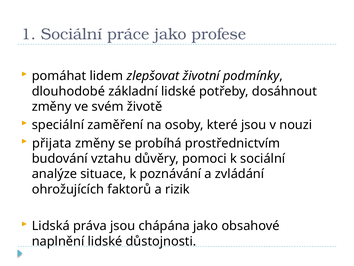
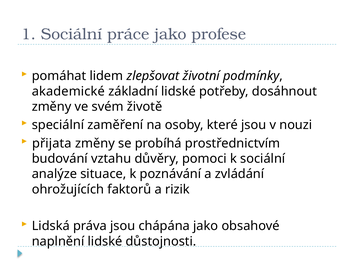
dlouhodobé: dlouhodobé -> akademické
